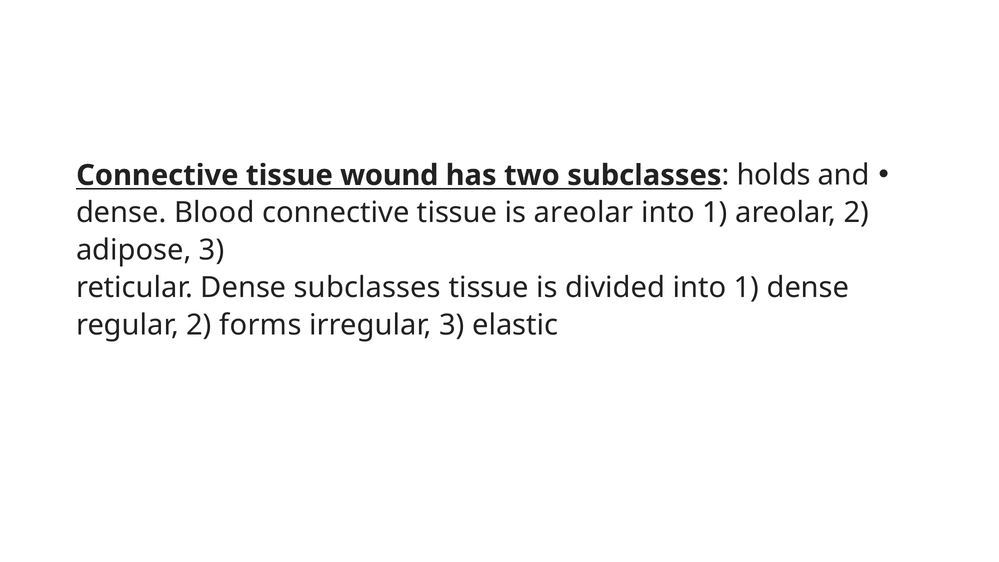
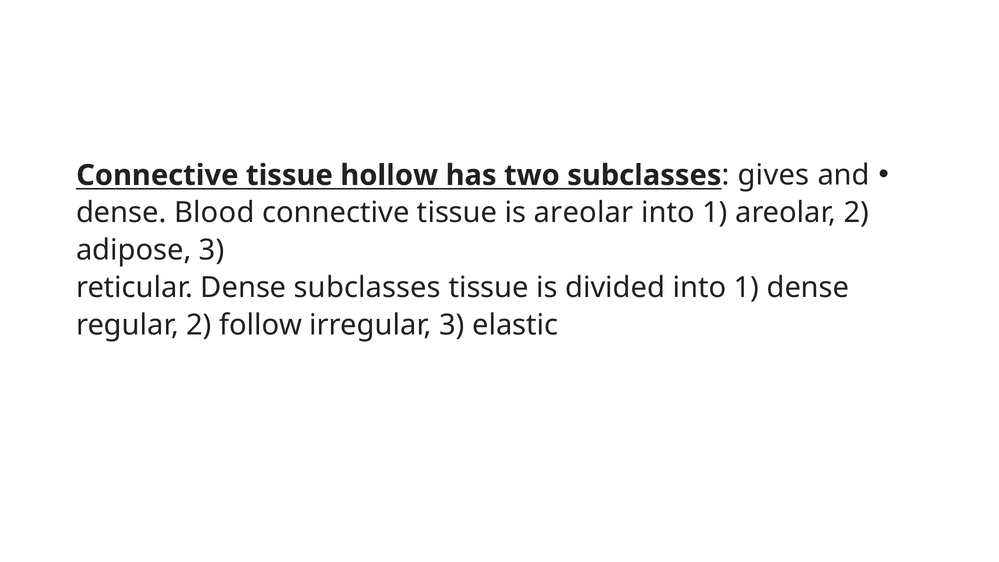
wound: wound -> hollow
holds: holds -> gives
forms: forms -> follow
